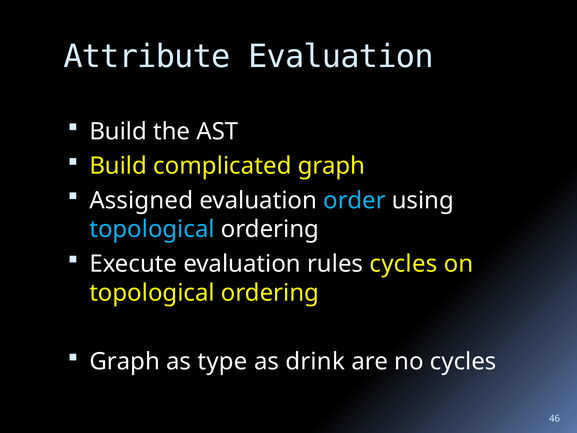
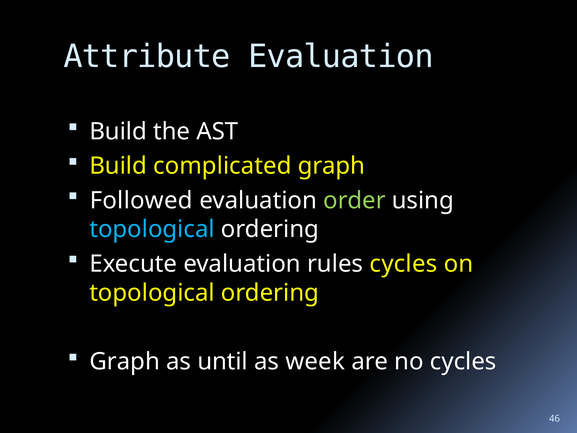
Assigned: Assigned -> Followed
order colour: light blue -> light green
type: type -> until
drink: drink -> week
